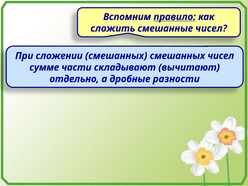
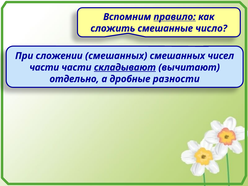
смешанные чисел: чисел -> число
сумме at (44, 67): сумме -> части
складывают underline: none -> present
